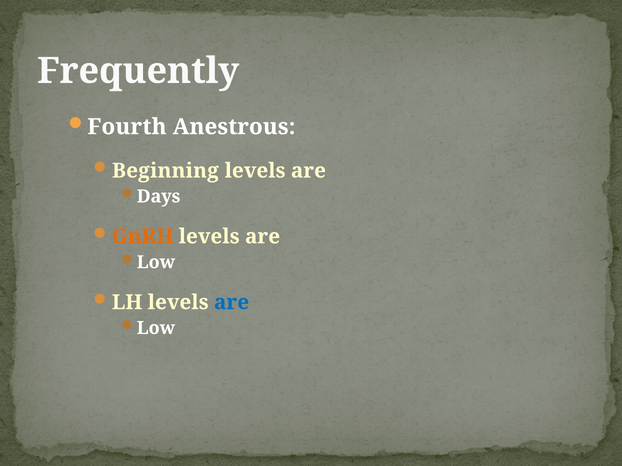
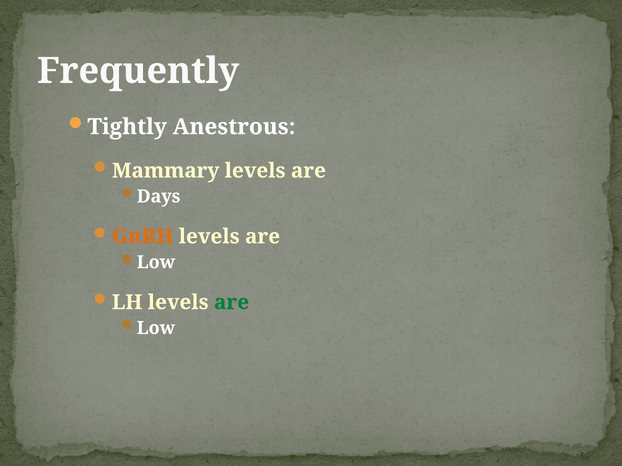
Fourth: Fourth -> Tightly
Beginning: Beginning -> Mammary
are at (232, 303) colour: blue -> green
